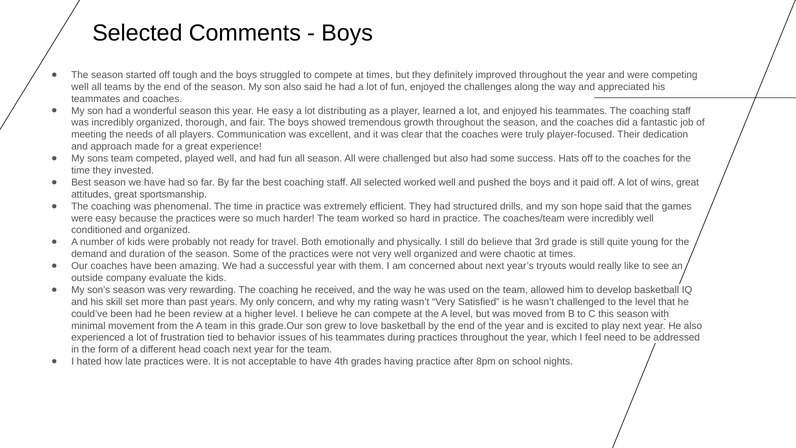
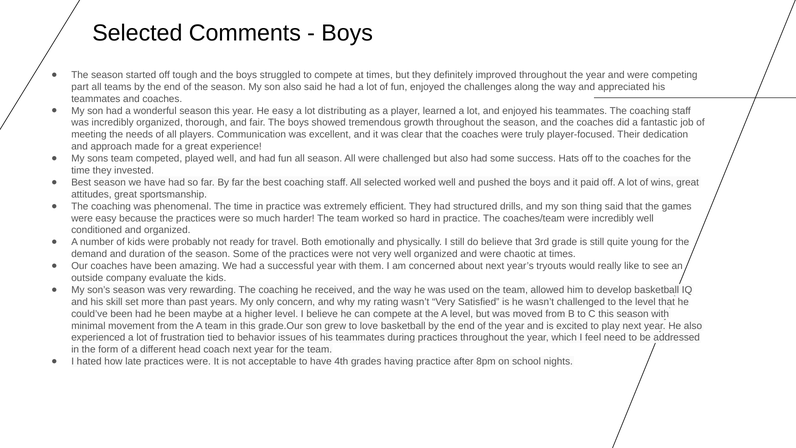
well at (80, 87): well -> part
hope: hope -> thing
review: review -> maybe
